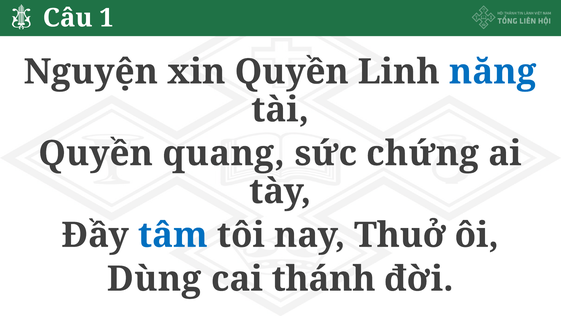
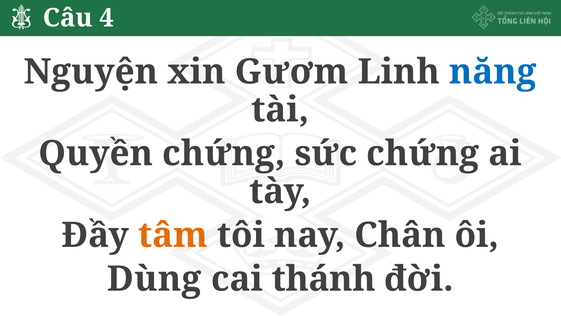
1: 1 -> 4
xin Quyền: Quyền -> Gươm
Quyền quang: quang -> chứng
tâm colour: blue -> orange
Thuở: Thuở -> Chân
